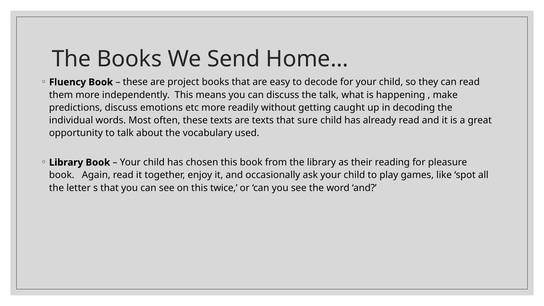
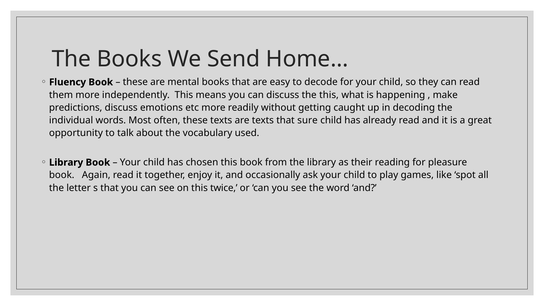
project: project -> mental
the talk: talk -> this
